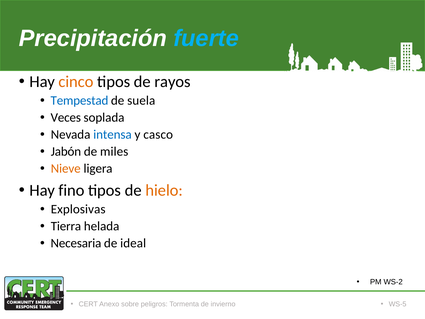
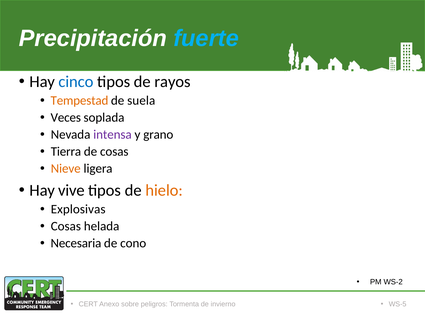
cinco colour: orange -> blue
Tempestad colour: blue -> orange
intensa colour: blue -> purple
casco: casco -> grano
Jabón: Jabón -> Tierra
de miles: miles -> cosas
fino: fino -> vive
Tierra at (66, 226): Tierra -> Cosas
ideal: ideal -> cono
